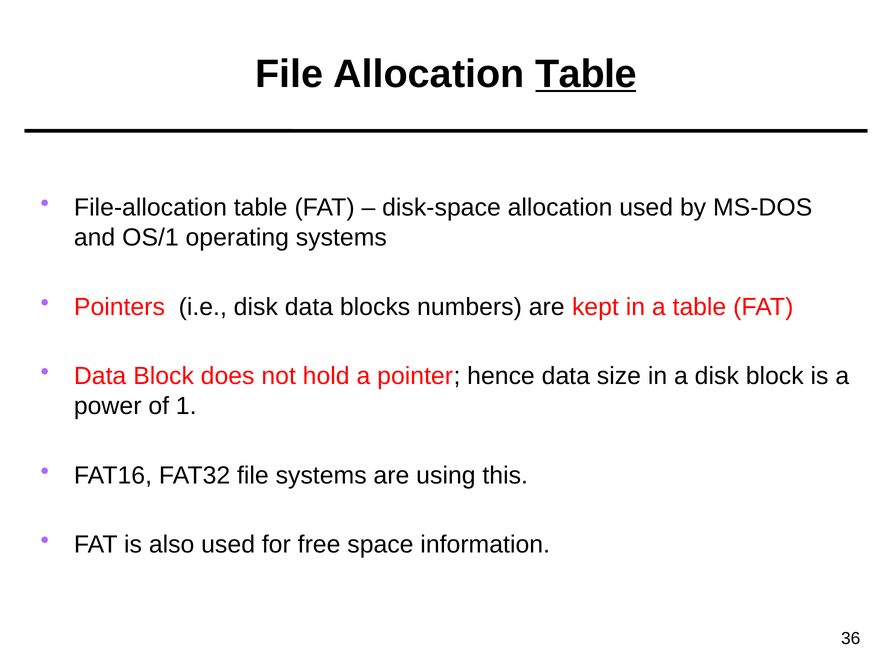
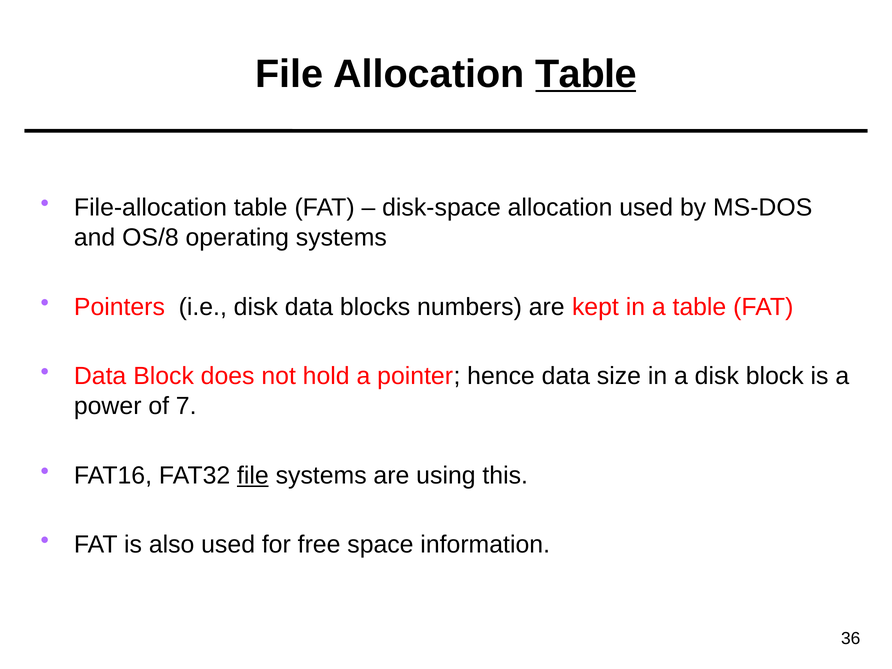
OS/1: OS/1 -> OS/8
1: 1 -> 7
file at (253, 475) underline: none -> present
